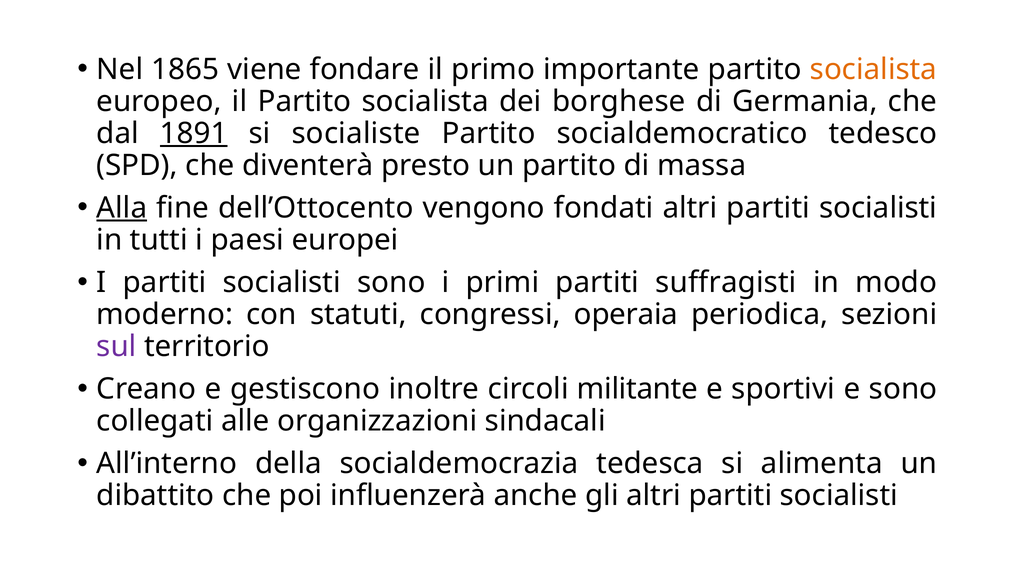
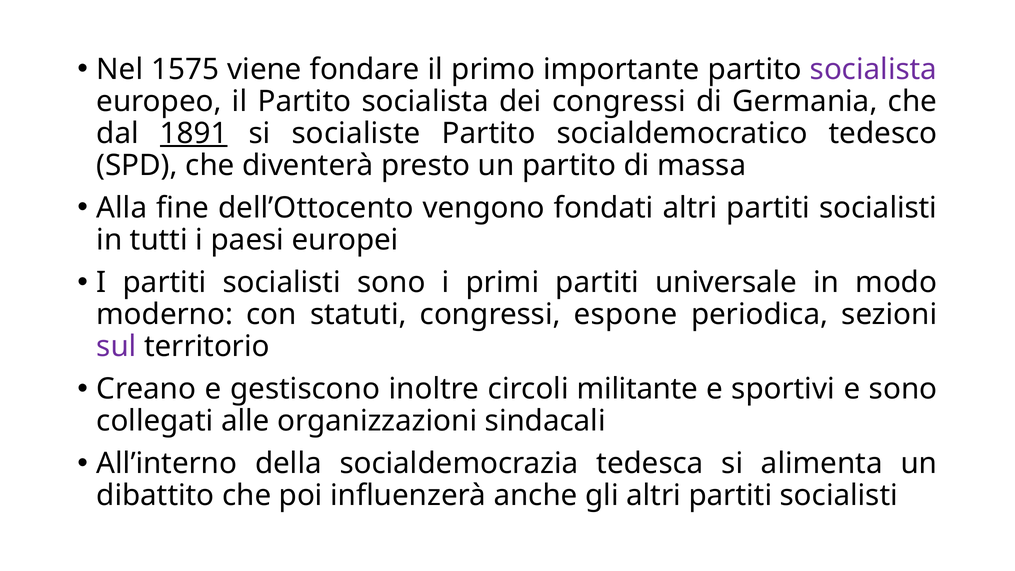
1865: 1865 -> 1575
socialista at (873, 69) colour: orange -> purple
dei borghese: borghese -> congressi
Alla underline: present -> none
suffragisti: suffragisti -> universale
operaia: operaia -> espone
